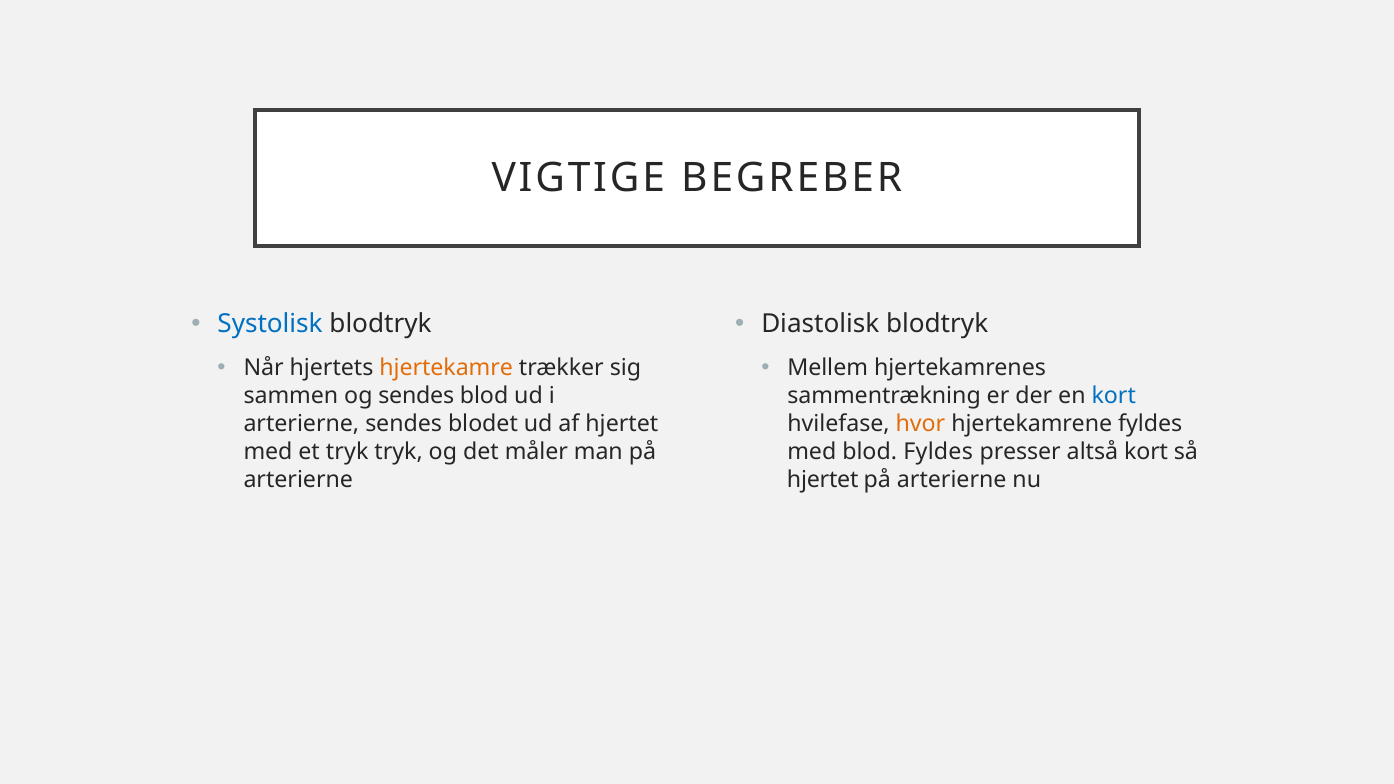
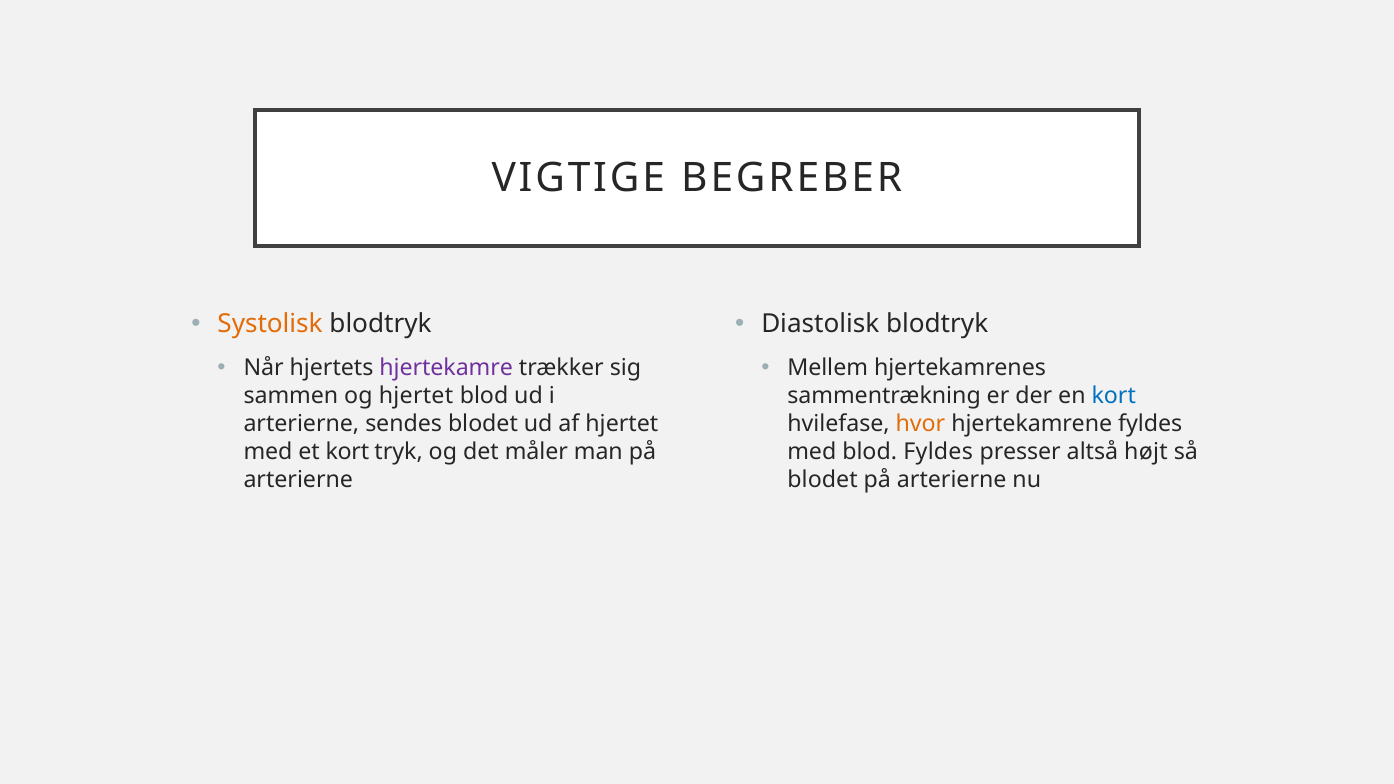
Systolisk colour: blue -> orange
hjertekamre colour: orange -> purple
og sendes: sendes -> hjertet
et tryk: tryk -> kort
altså kort: kort -> højt
hjertet at (823, 480): hjertet -> blodet
